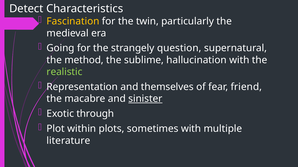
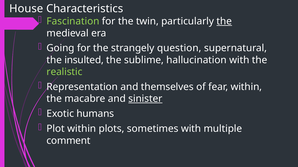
Detect: Detect -> House
Fascination colour: yellow -> light green
the at (224, 21) underline: none -> present
method: method -> insulted
fear friend: friend -> within
through: through -> humans
literature: literature -> comment
